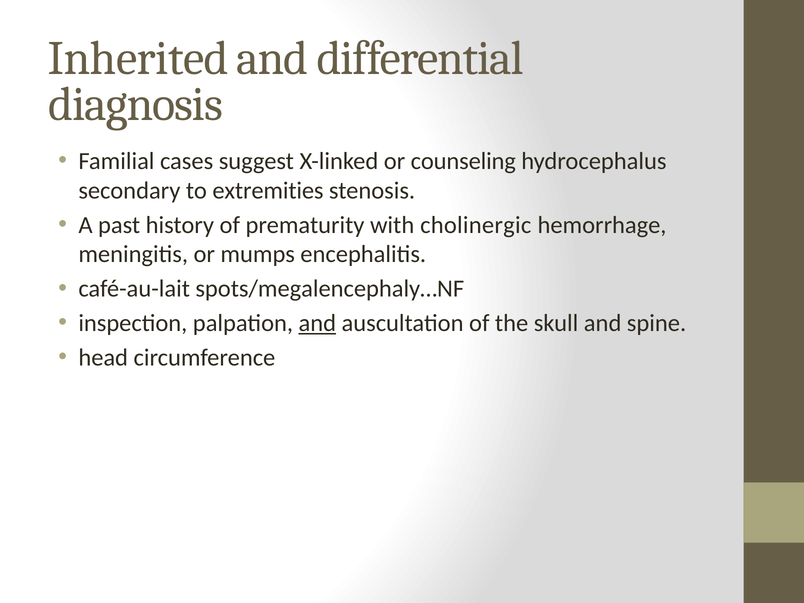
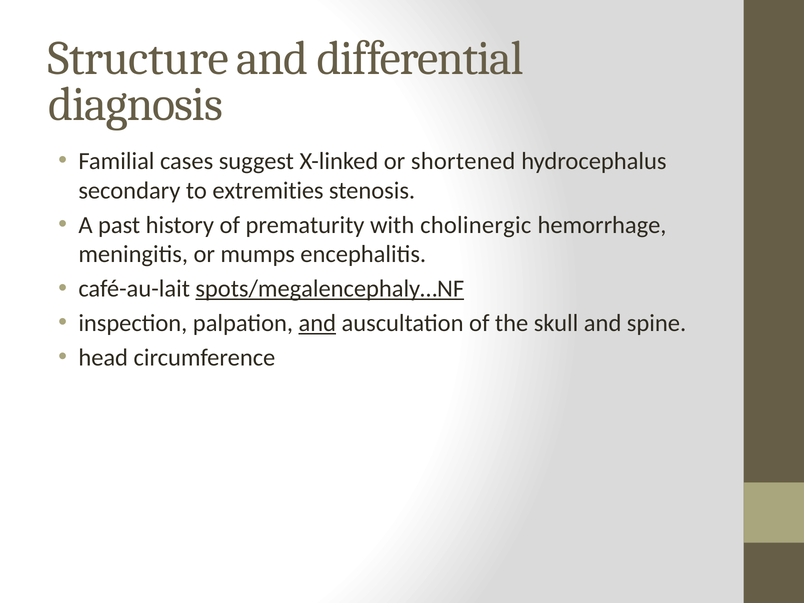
Inherited: Inherited -> Structure
counseling: counseling -> shortened
spots/megalencephaly…NF underline: none -> present
